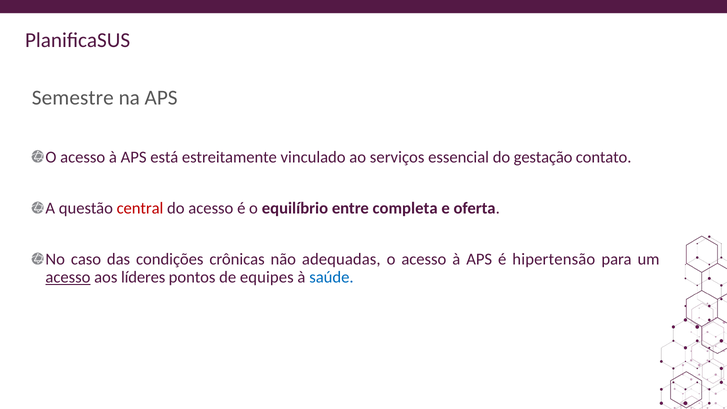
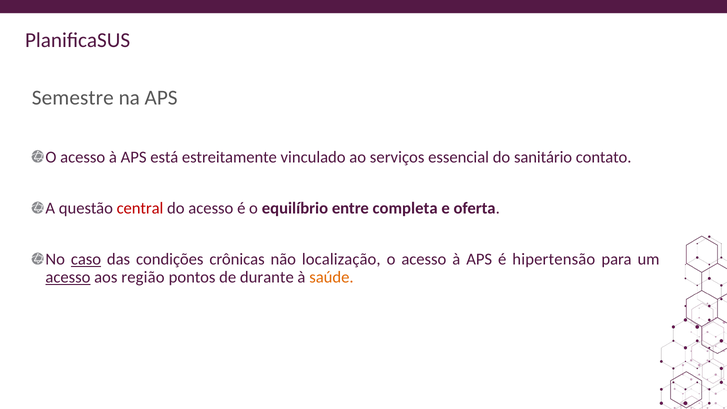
gestação: gestação -> sanitário
caso underline: none -> present
adequadas: adequadas -> localização
líderes: líderes -> região
equipes: equipes -> durante
saúde colour: blue -> orange
